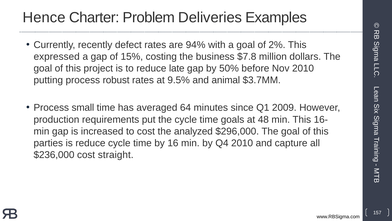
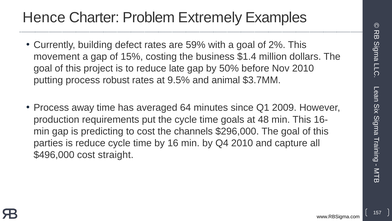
Deliveries: Deliveries -> Extremely
recently: recently -> building
94%: 94% -> 59%
expressed: expressed -> movement
$7.8: $7.8 -> $1.4
small: small -> away
increased: increased -> predicting
analyzed: analyzed -> channels
$236,000: $236,000 -> $496,000
